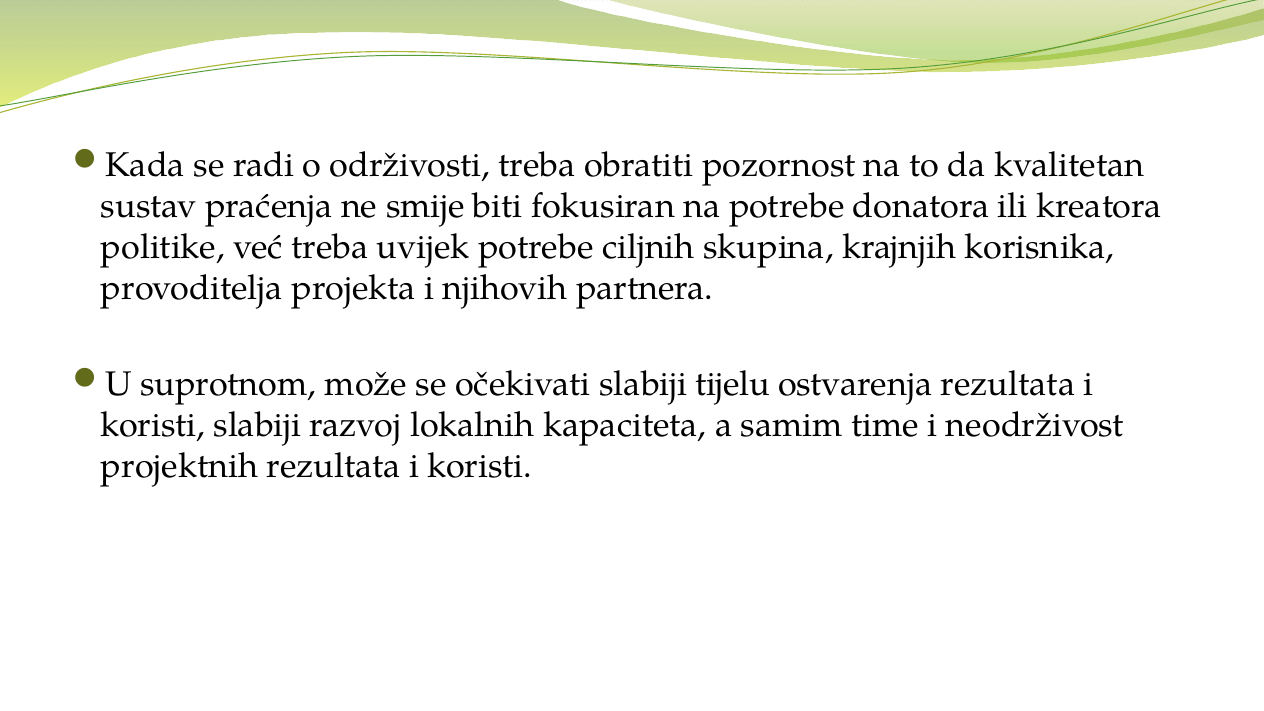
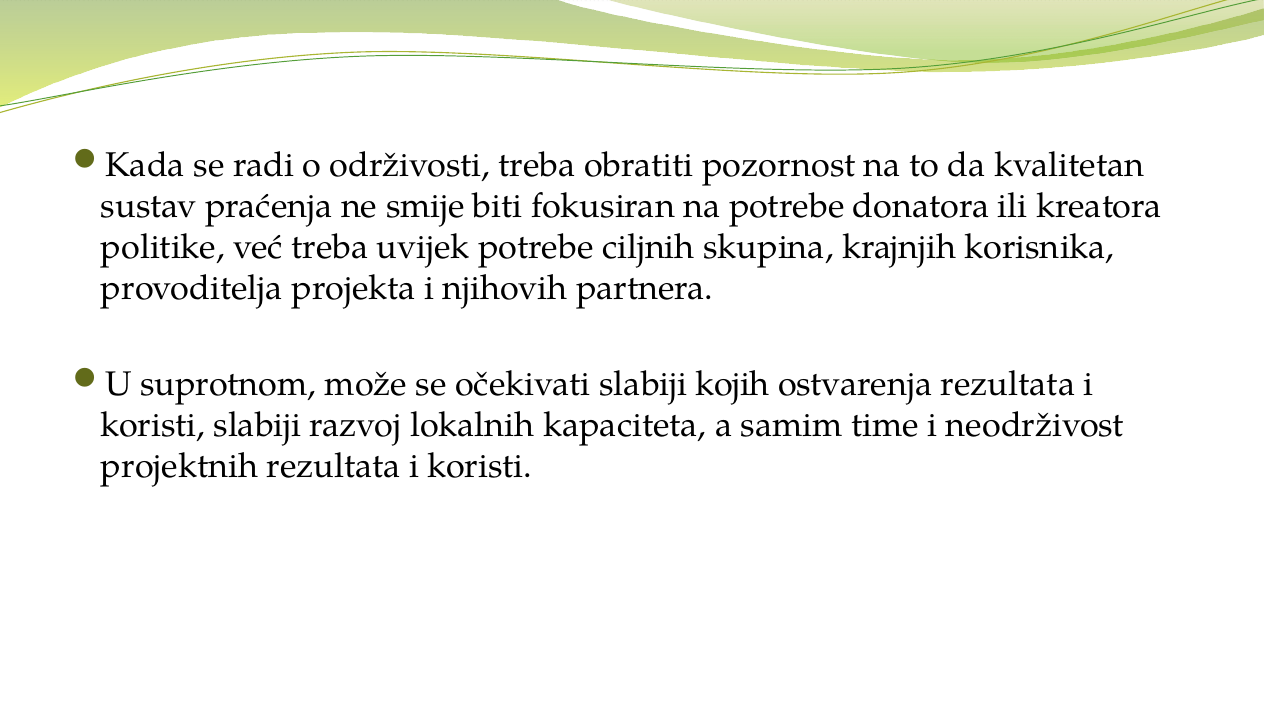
tijelu: tijelu -> kojih
